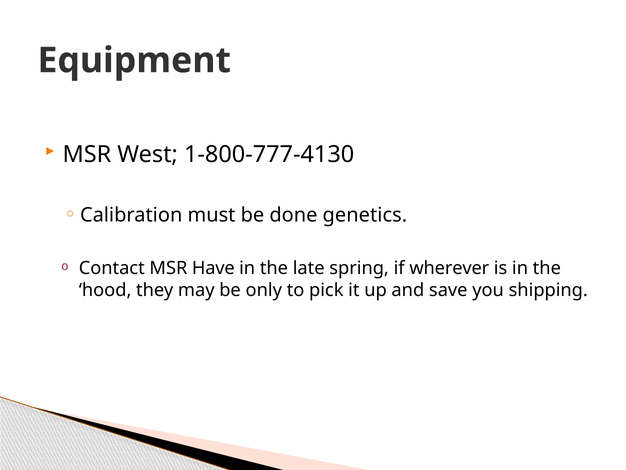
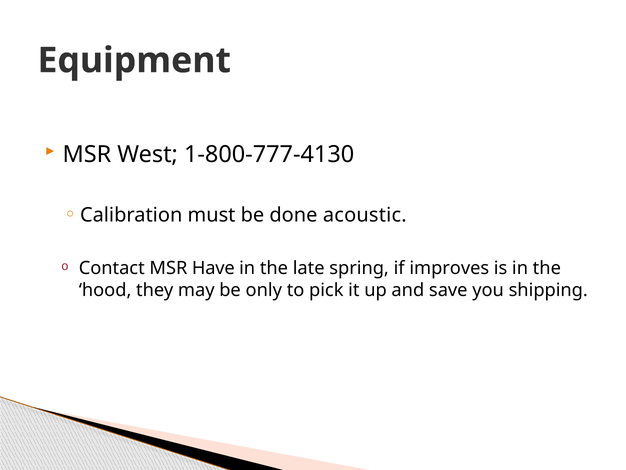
genetics: genetics -> acoustic
wherever: wherever -> improves
